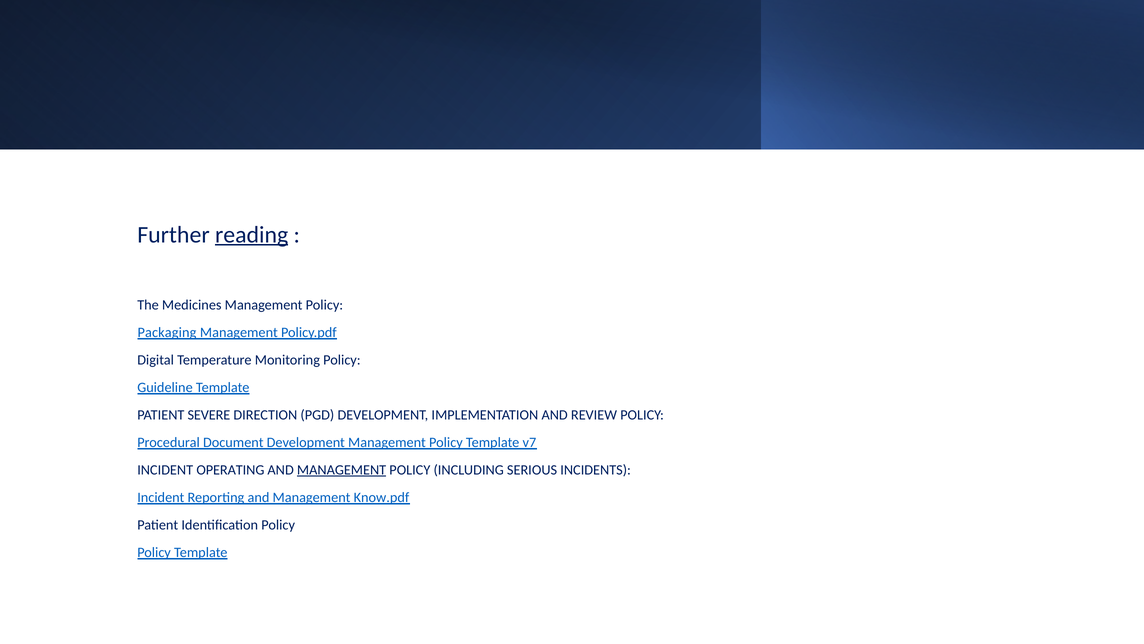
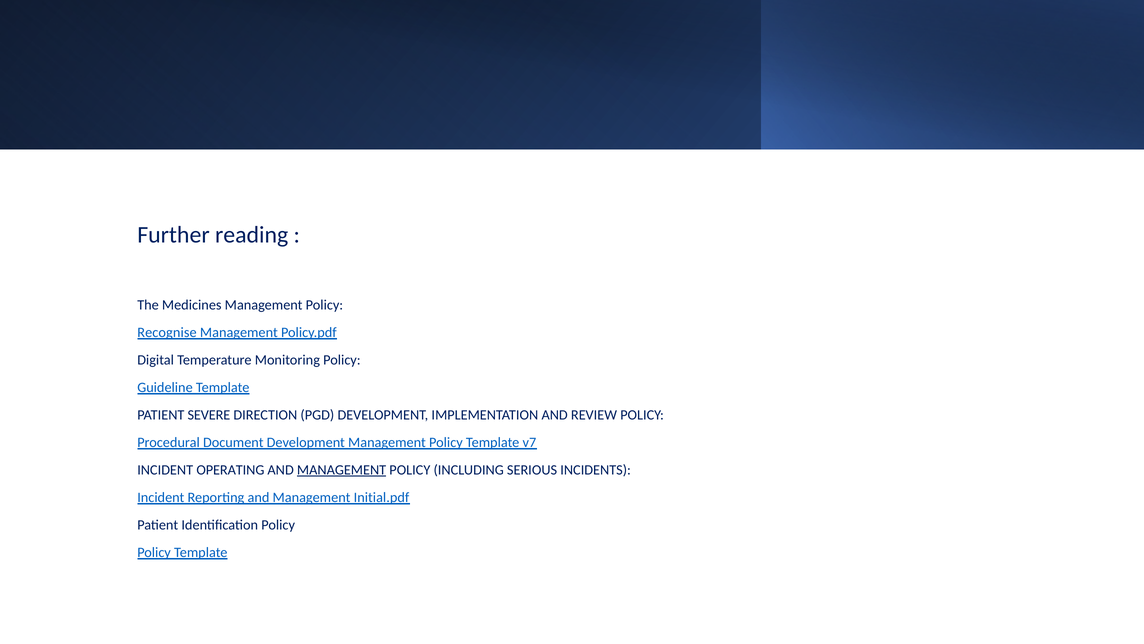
reading underline: present -> none
Packaging: Packaging -> Recognise
Know.pdf: Know.pdf -> Initial.pdf
